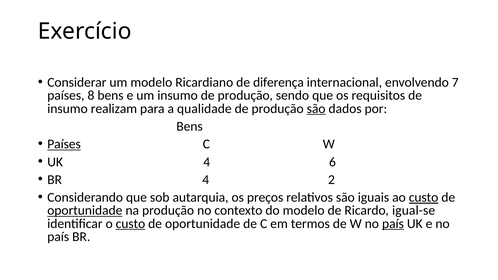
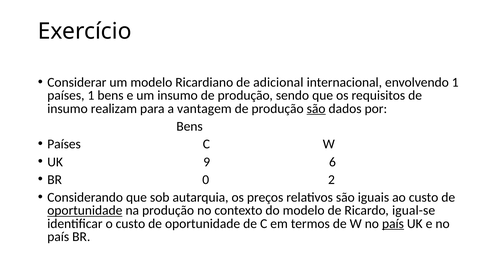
diferença: diferença -> adicional
envolvendo 7: 7 -> 1
países 8: 8 -> 1
qualidade: qualidade -> vantagem
Países at (64, 144) underline: present -> none
UK 4: 4 -> 9
BR 4: 4 -> 0
custo at (424, 197) underline: present -> none
custo at (130, 224) underline: present -> none
